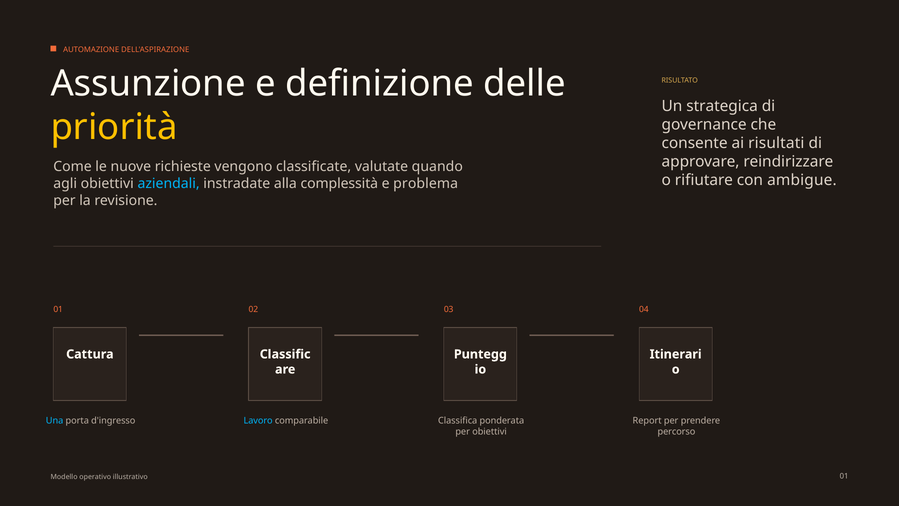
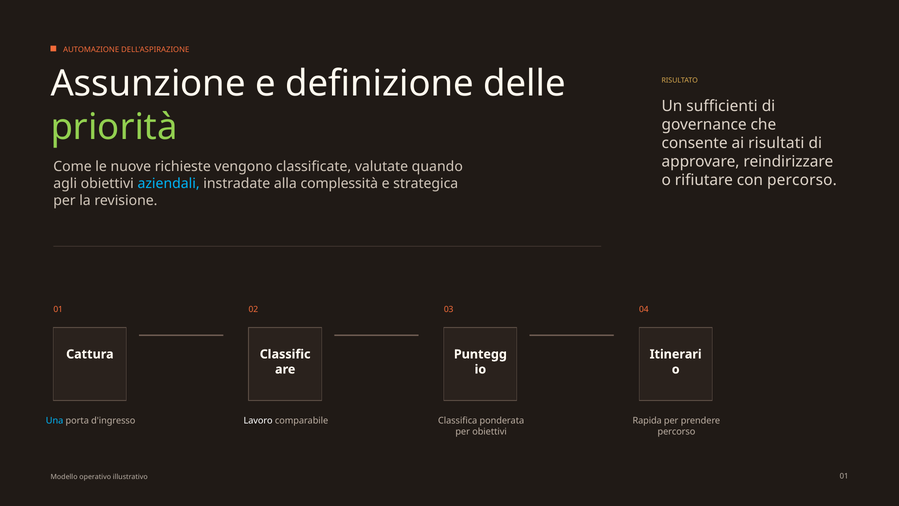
strategica: strategica -> sufficienti
priorità colour: yellow -> light green
con ambigue: ambigue -> percorso
problema: problema -> strategica
Lavoro colour: light blue -> white
Report: Report -> Rapida
